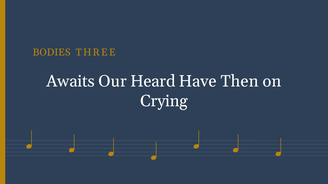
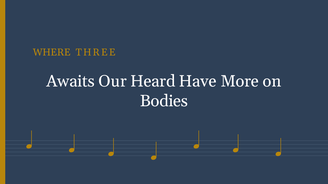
BODIES: BODIES -> WHERE
Then: Then -> More
Crying: Crying -> Bodies
